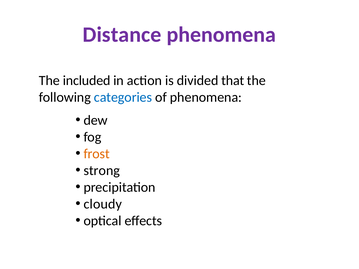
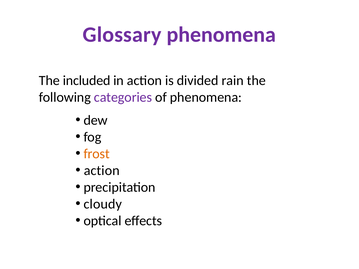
Distance: Distance -> Glossary
that: that -> rain
categories colour: blue -> purple
strong at (102, 171): strong -> action
